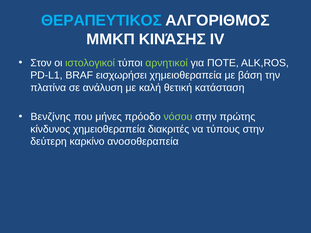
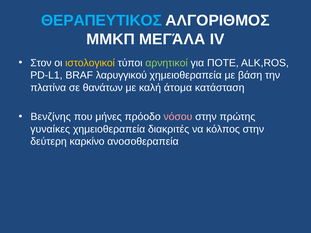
ΚΙΝΆΣΗΣ: ΚΙΝΆΣΗΣ -> ΜΕΓΆΛΑ
ιστολογικοί colour: light green -> yellow
εισχωρήσει: εισχωρήσει -> λαρυγγικού
ανάλυση: ανάλυση -> θανάτων
θετική: θετική -> άτομα
νόσου colour: light green -> pink
κίνδυνος: κίνδυνος -> γυναίκες
τύπους: τύπους -> κόλπος
